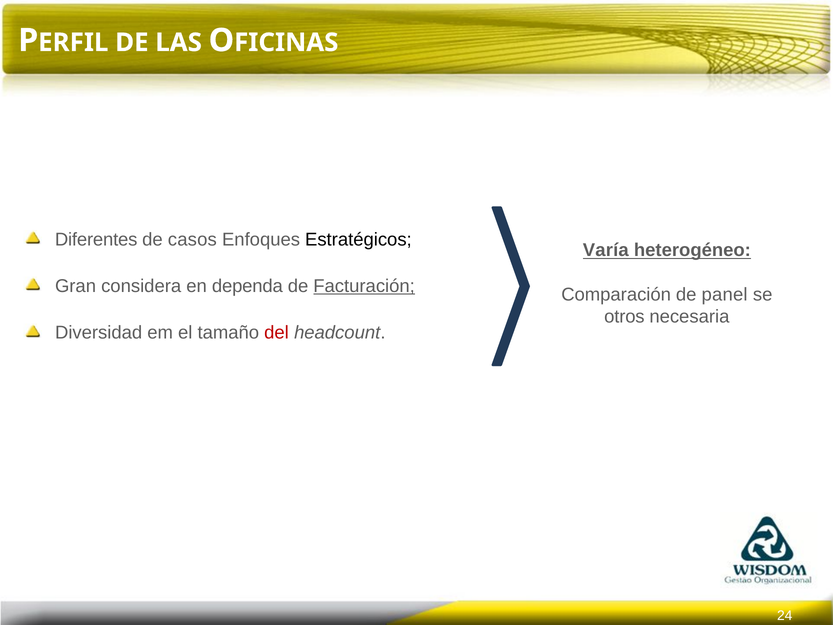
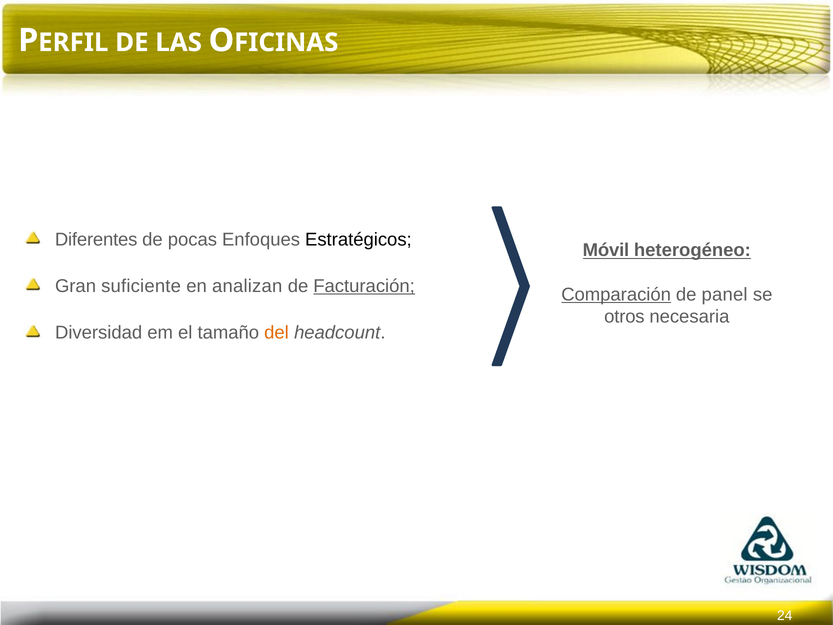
casos: casos -> pocas
Varía: Varía -> Móvil
considera: considera -> suficiente
dependa: dependa -> analizan
Comparación underline: none -> present
del colour: red -> orange
